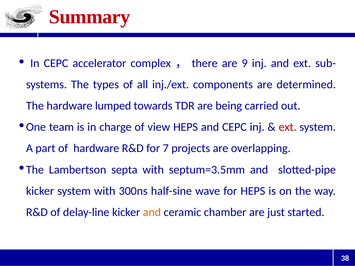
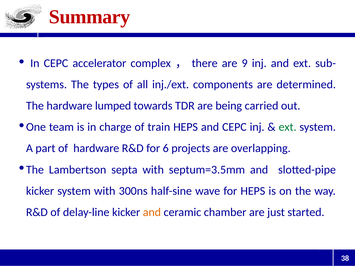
view: view -> train
ext at (288, 127) colour: red -> green
7: 7 -> 6
